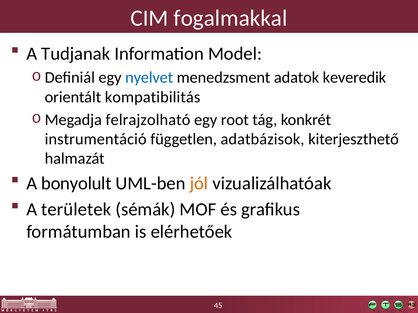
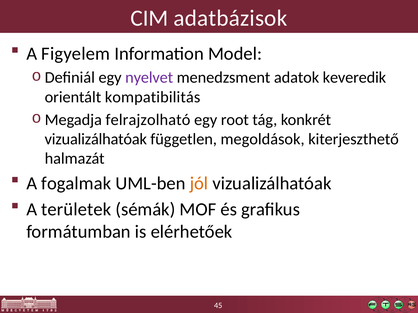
fogalmakkal: fogalmakkal -> adatbázisok
Tudjanak: Tudjanak -> Figyelem
nyelvet colour: blue -> purple
instrumentáció at (96, 139): instrumentáció -> vizualizálhatóak
adatbázisok: adatbázisok -> megoldások
bonyolult: bonyolult -> fogalmak
